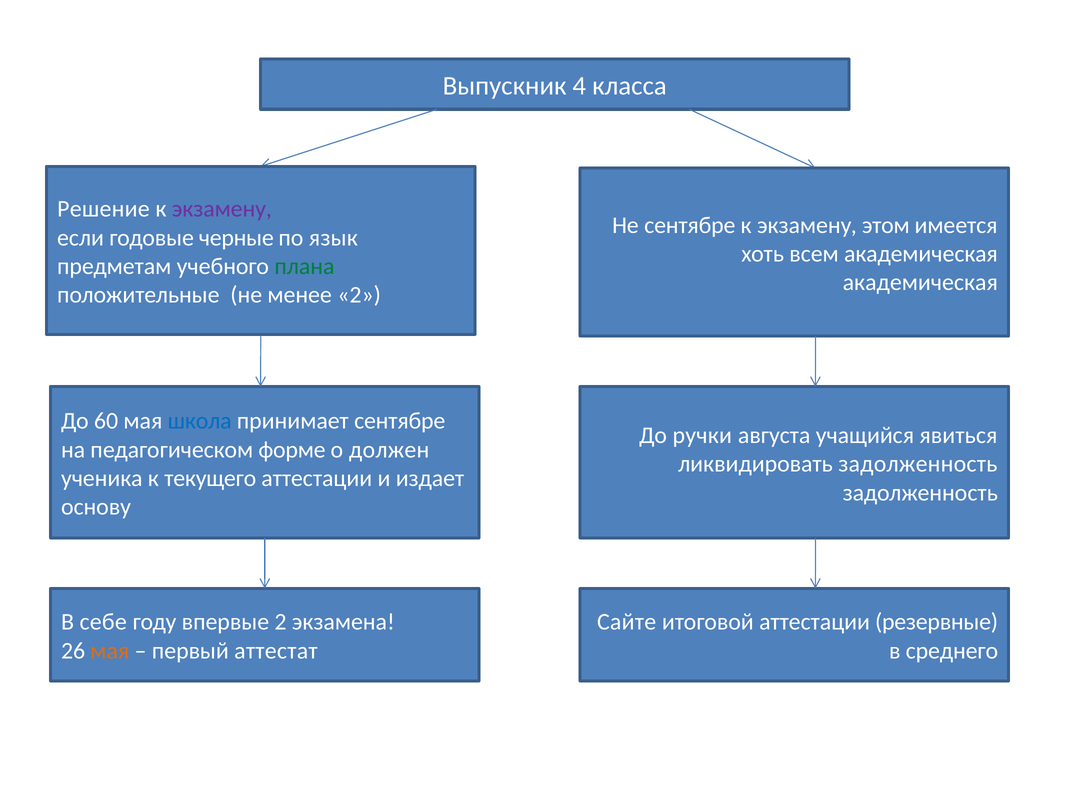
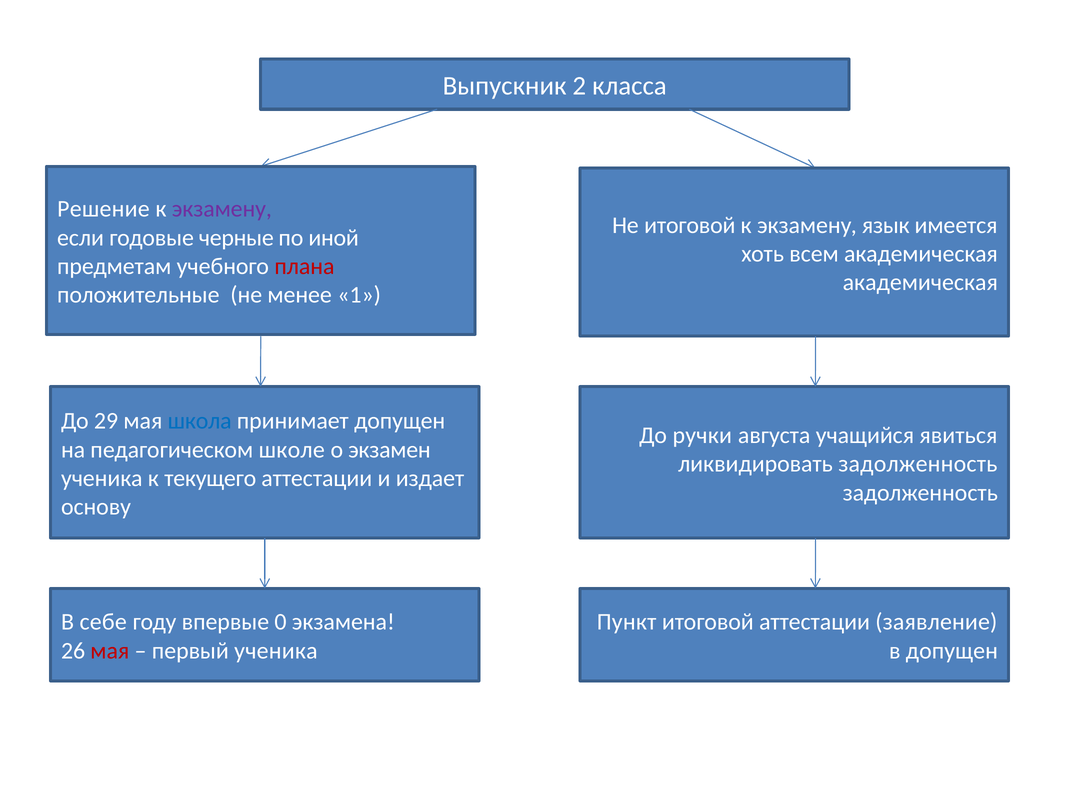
4: 4 -> 2
Не сентябре: сентябре -> итоговой
этом: этом -> язык
язык: язык -> иной
плана colour: green -> red
менее 2: 2 -> 1
60: 60 -> 29
принимает сентябре: сентябре -> допущен
форме: форме -> школе
должен: должен -> экзамен
впервые 2: 2 -> 0
Сайте: Сайте -> Пункт
резервные: резервные -> заявление
мая at (110, 651) colour: orange -> red
первый аттестат: аттестат -> ученика
в среднего: среднего -> допущен
